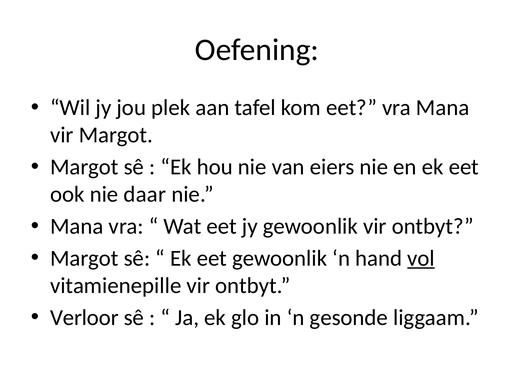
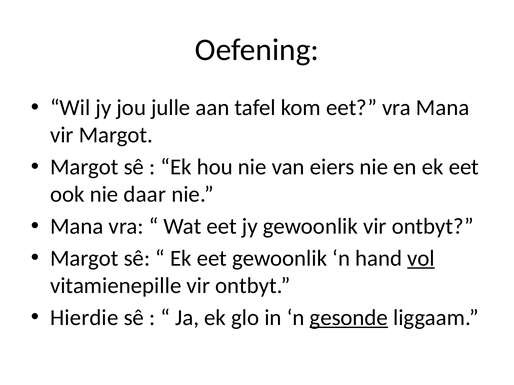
plek: plek -> julle
Verloor: Verloor -> Hierdie
gesonde underline: none -> present
